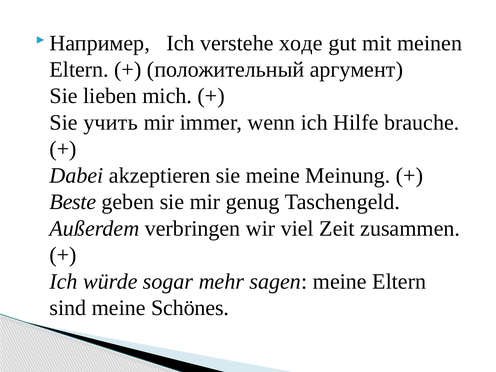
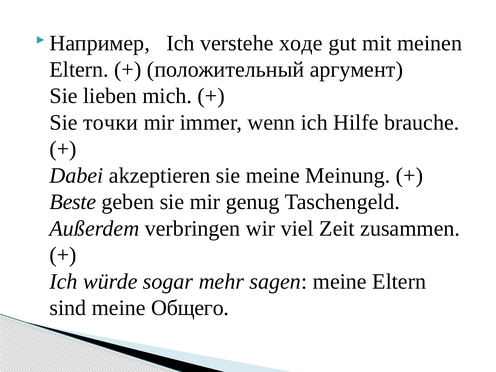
учить: учить -> точки
Schönes: Schönes -> Общего
